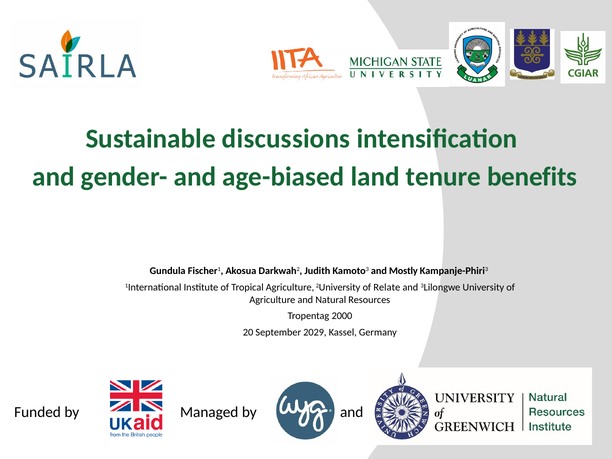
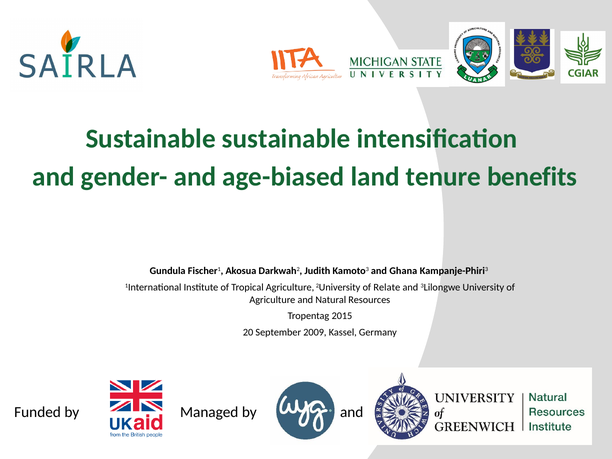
Sustainable discussions: discussions -> sustainable
Mostly: Mostly -> Ghana
2000: 2000 -> 2015
2029: 2029 -> 2009
